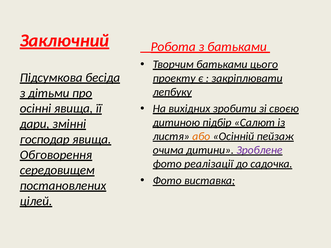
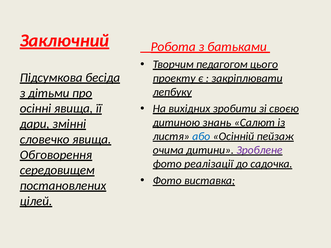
Творчим батьками: батьками -> педагогом
підбір: підбір -> знань
або colour: orange -> blue
господар: господар -> словечко
